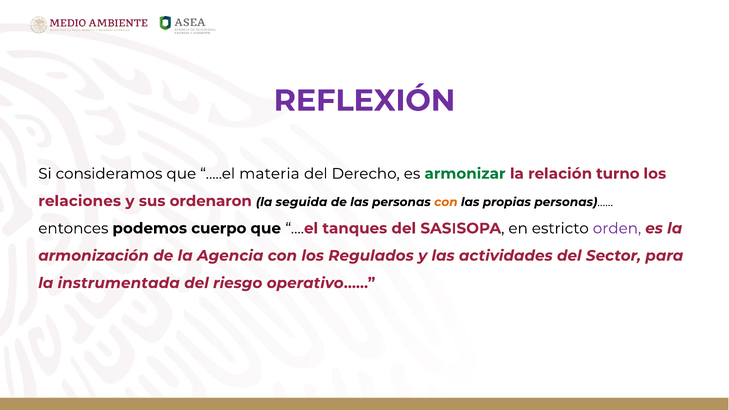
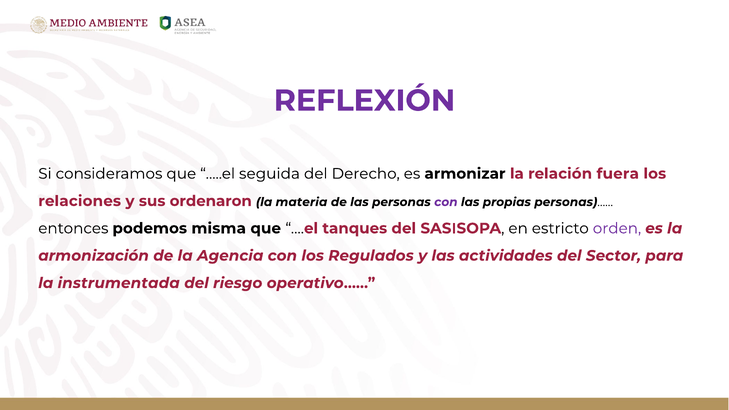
materia: materia -> seguida
armonizar colour: green -> black
turno: turno -> fuera
seguida: seguida -> materia
con at (446, 202) colour: orange -> purple
cuerpo: cuerpo -> misma
